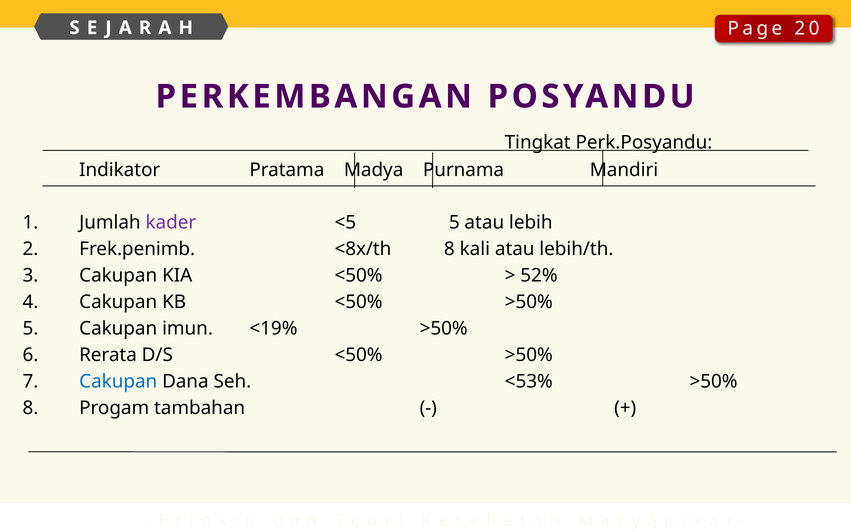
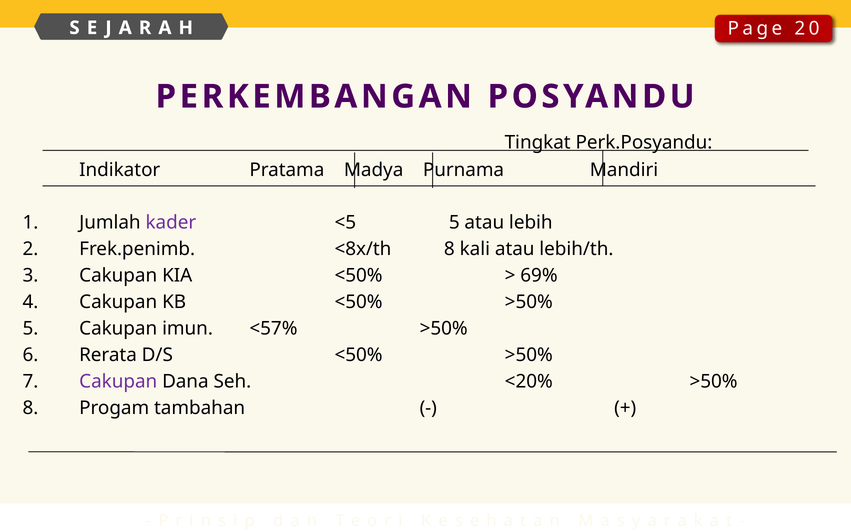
52%: 52% -> 69%
<19%: <19% -> <57%
Cakupan at (118, 382) colour: blue -> purple
<53%: <53% -> <20%
